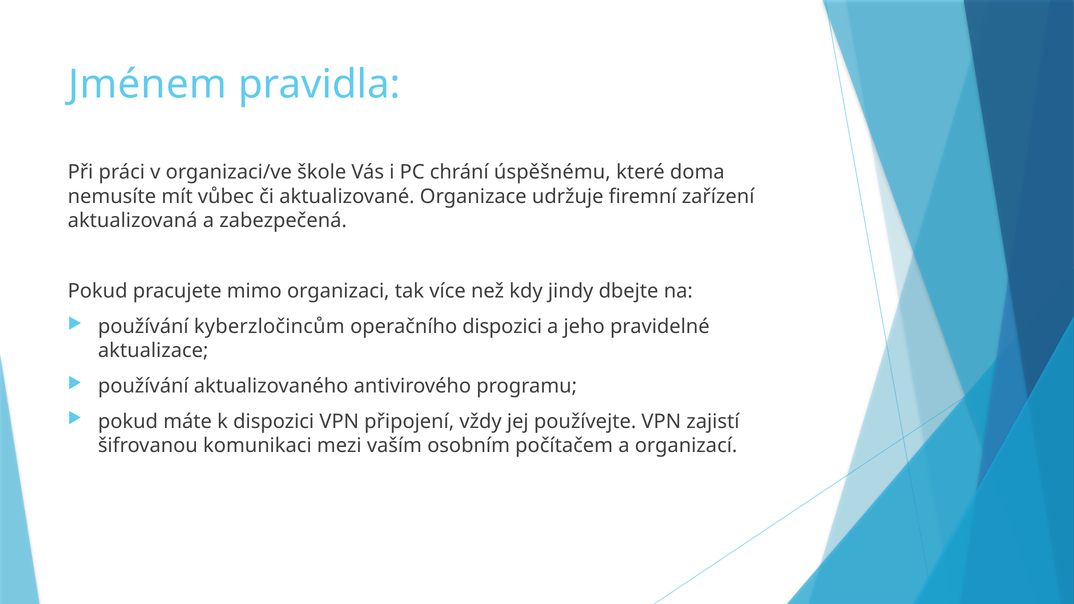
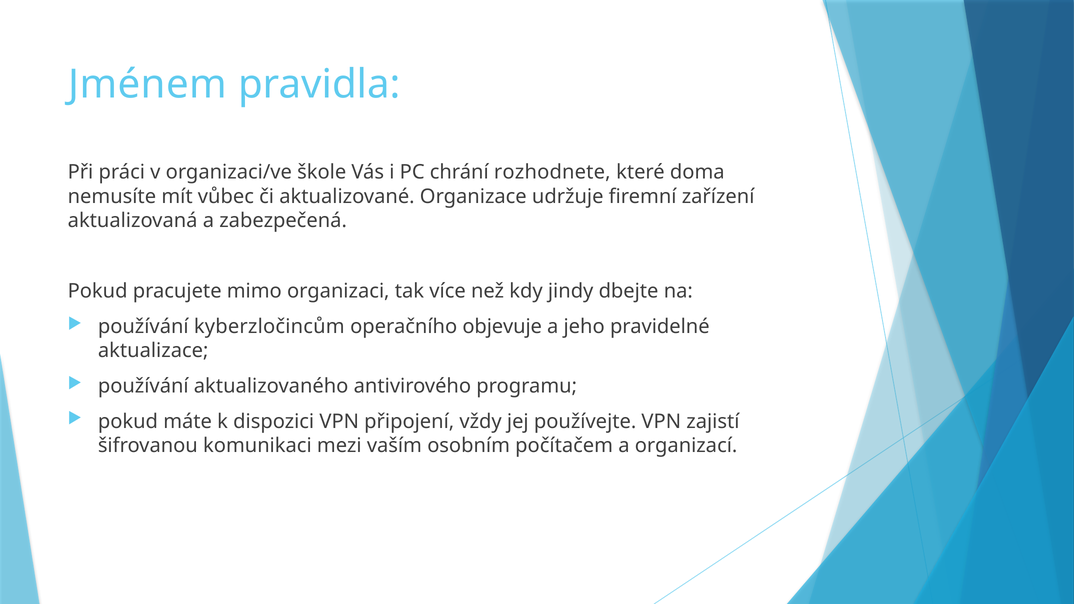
úspěšnému: úspěšnému -> rozhodnete
operačního dispozici: dispozici -> objevuje
